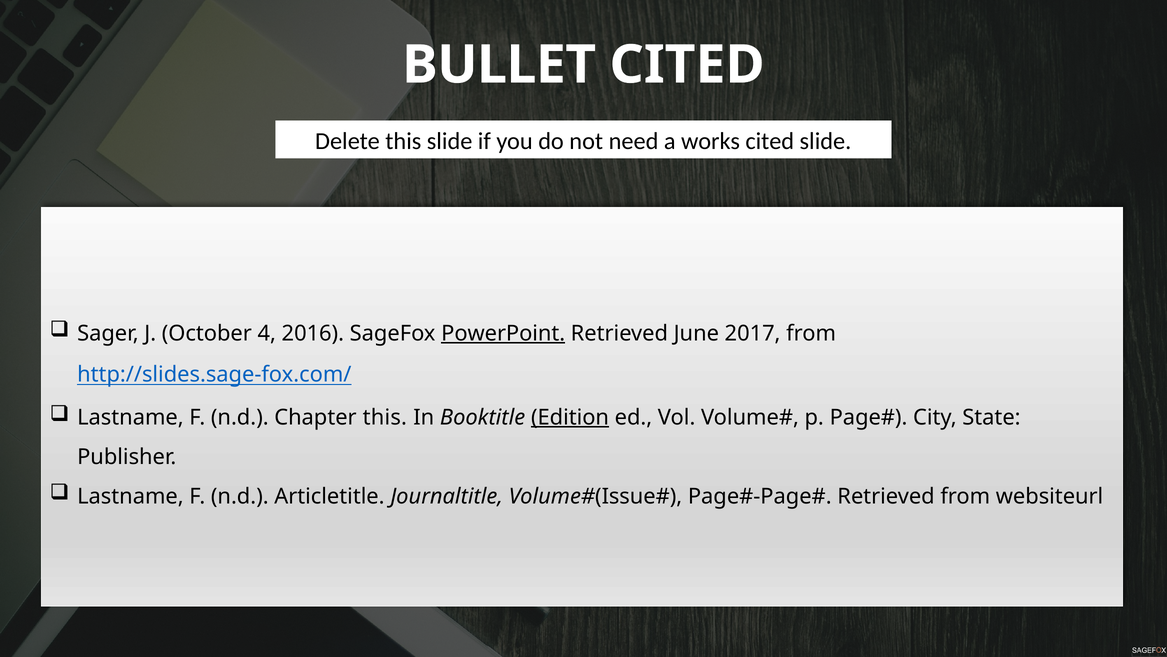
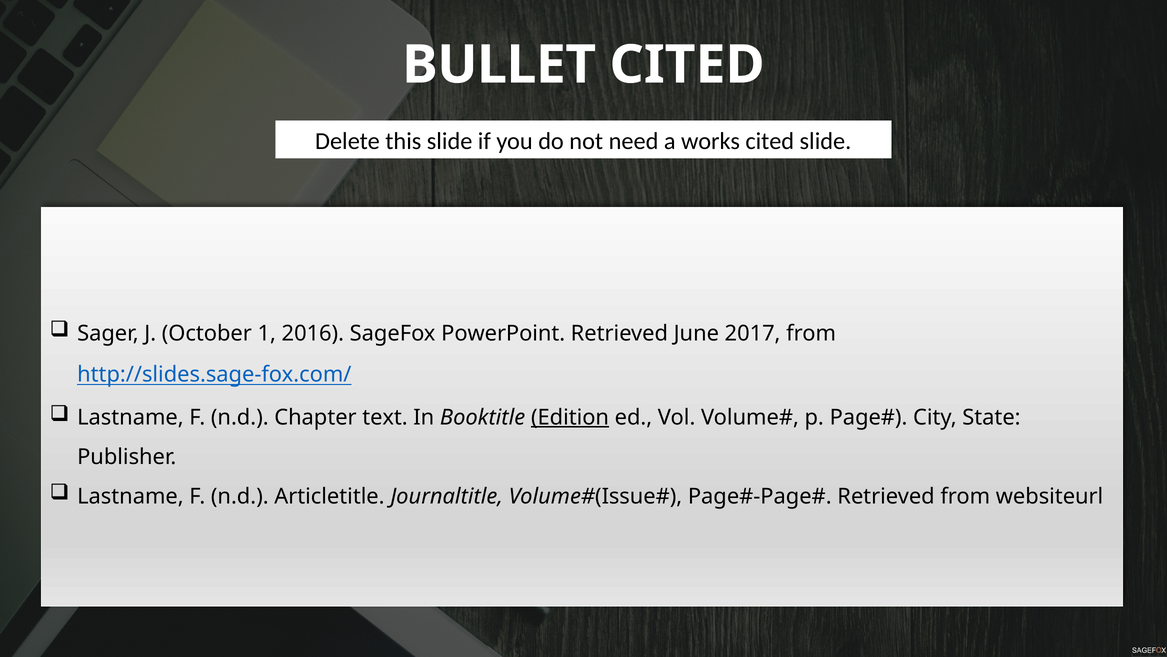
4: 4 -> 1
PowerPoint underline: present -> none
Chapter this: this -> text
